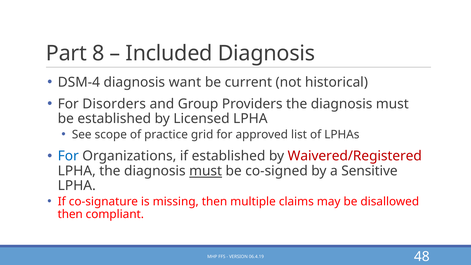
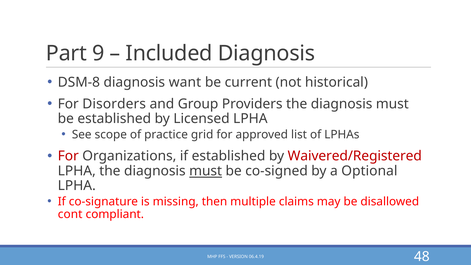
8: 8 -> 9
DSM-4: DSM-4 -> DSM-8
For at (68, 156) colour: blue -> red
Sensitive: Sensitive -> Optional
then at (70, 214): then -> cont
